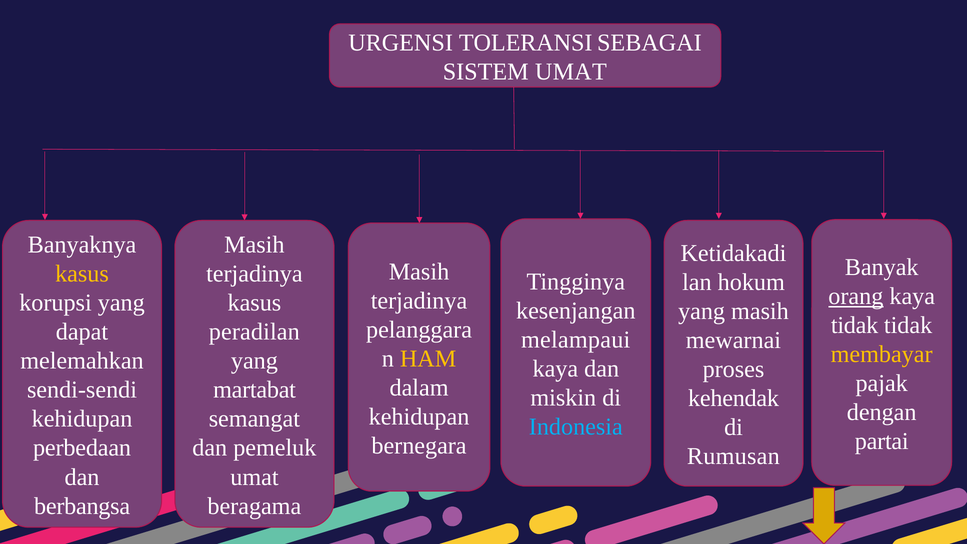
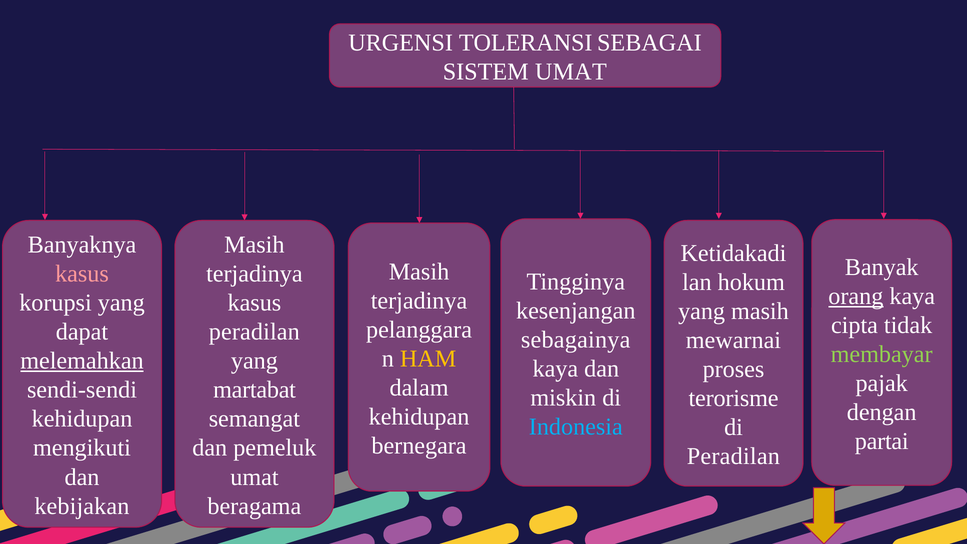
kasus at (82, 274) colour: yellow -> pink
tidak at (855, 325): tidak -> cipta
melampaui: melampaui -> sebagainya
membayar colour: yellow -> light green
melemahkan underline: none -> present
kehendak: kehendak -> terorisme
perbedaan: perbedaan -> mengikuti
Rumusan at (733, 456): Rumusan -> Peradilan
berbangsa: berbangsa -> kebijakan
